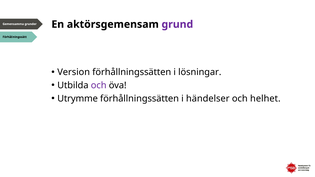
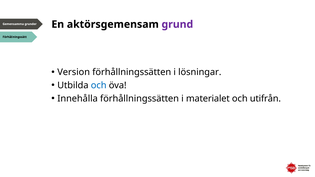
och at (99, 85) colour: purple -> blue
Utrymme: Utrymme -> Innehålla
händelser: händelser -> materialet
helhet: helhet -> utifrån
